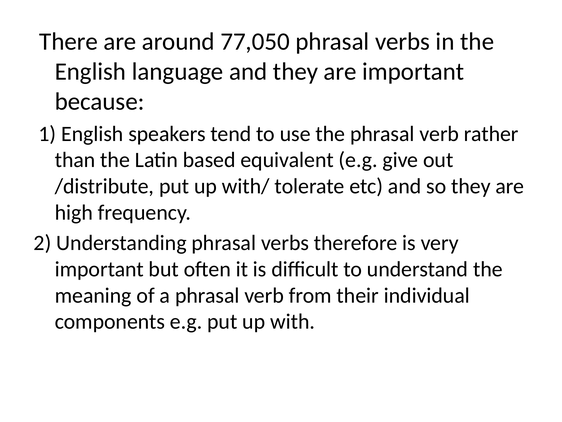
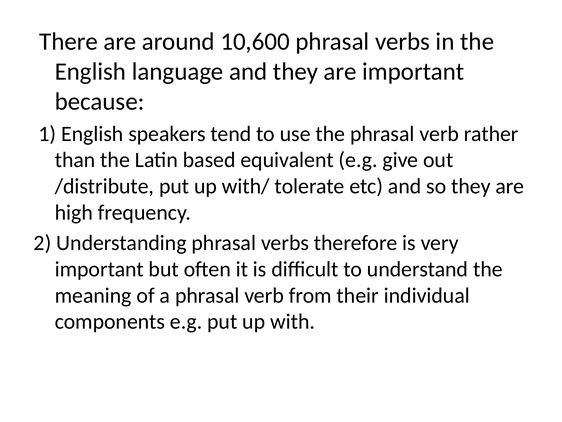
77,050: 77,050 -> 10,600
